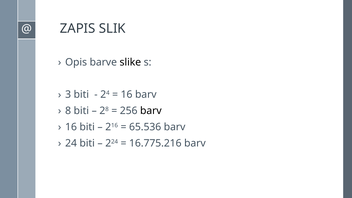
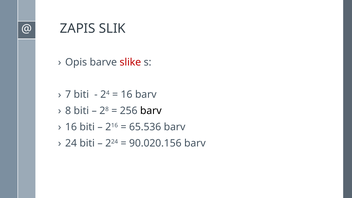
slike colour: black -> red
3: 3 -> 7
16.775.216: 16.775.216 -> 90.020.156
